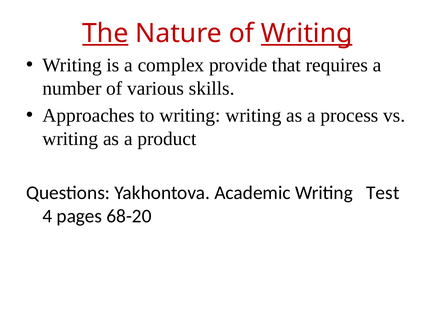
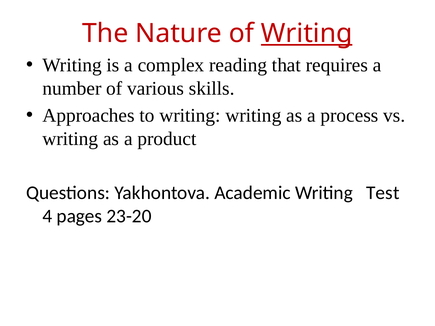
The underline: present -> none
provide: provide -> reading
68-20: 68-20 -> 23-20
